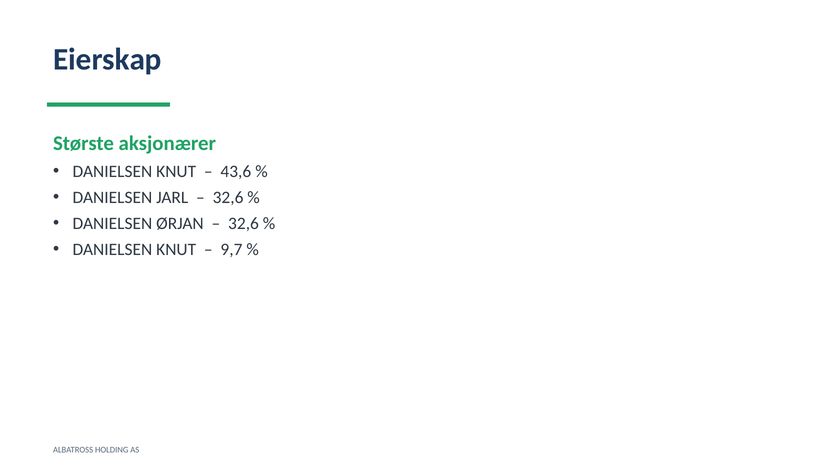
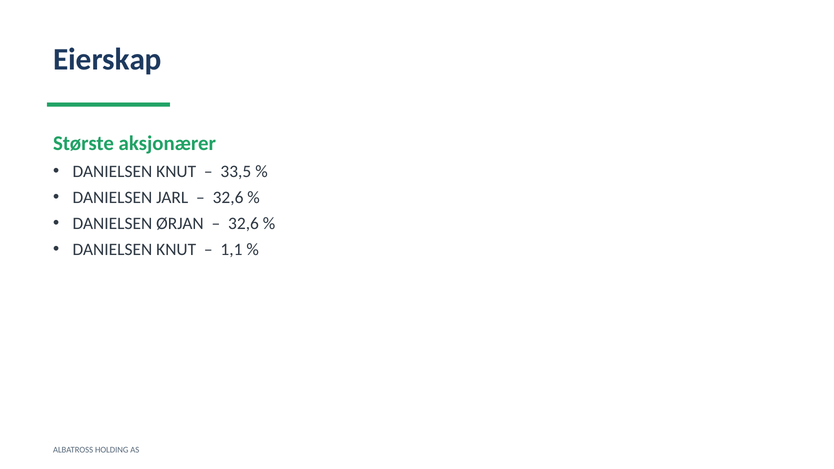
43,6: 43,6 -> 33,5
9,7: 9,7 -> 1,1
